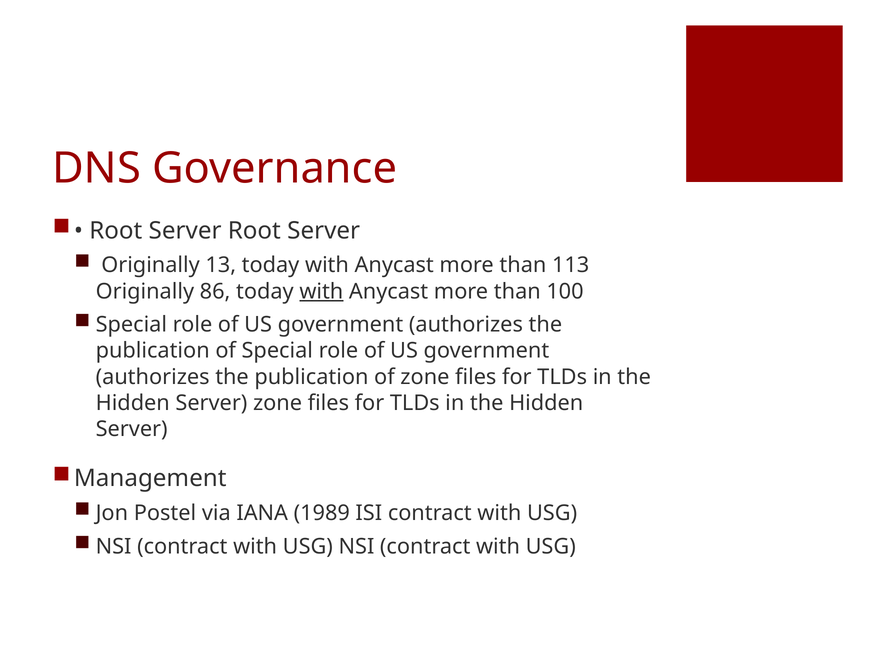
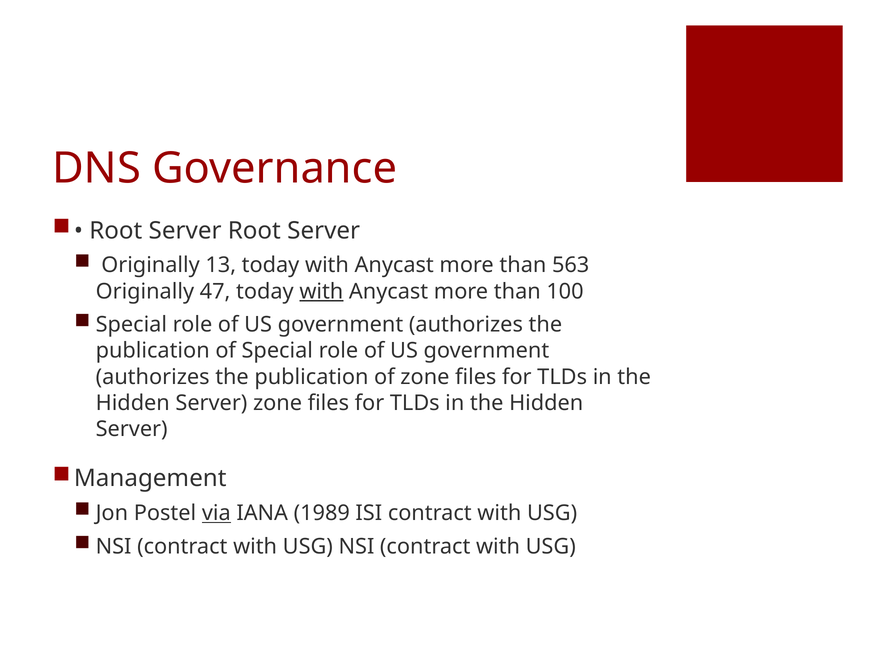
113: 113 -> 563
86: 86 -> 47
via underline: none -> present
